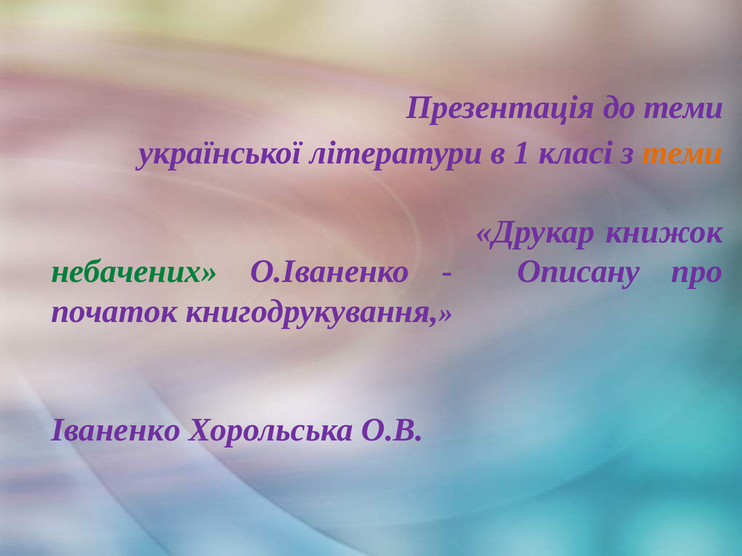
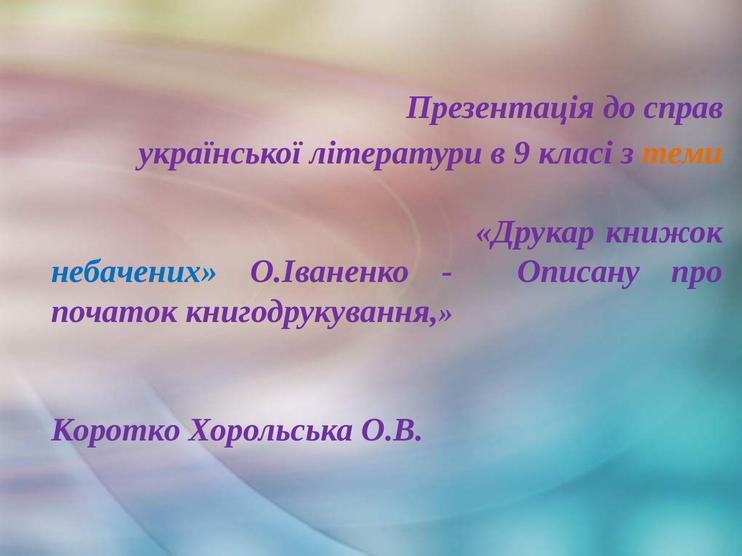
до теми: теми -> справ
1: 1 -> 9
небачених colour: green -> blue
Іваненко: Іваненко -> Коротко
